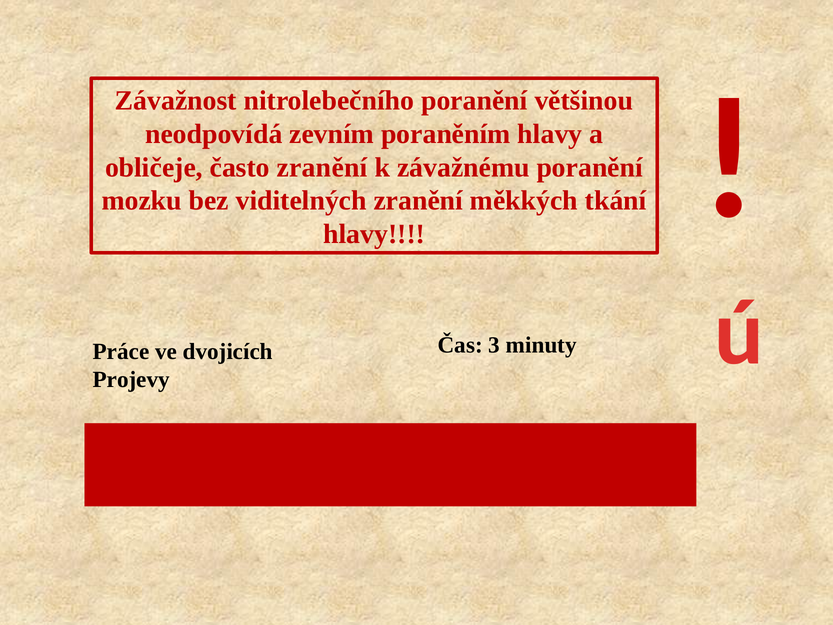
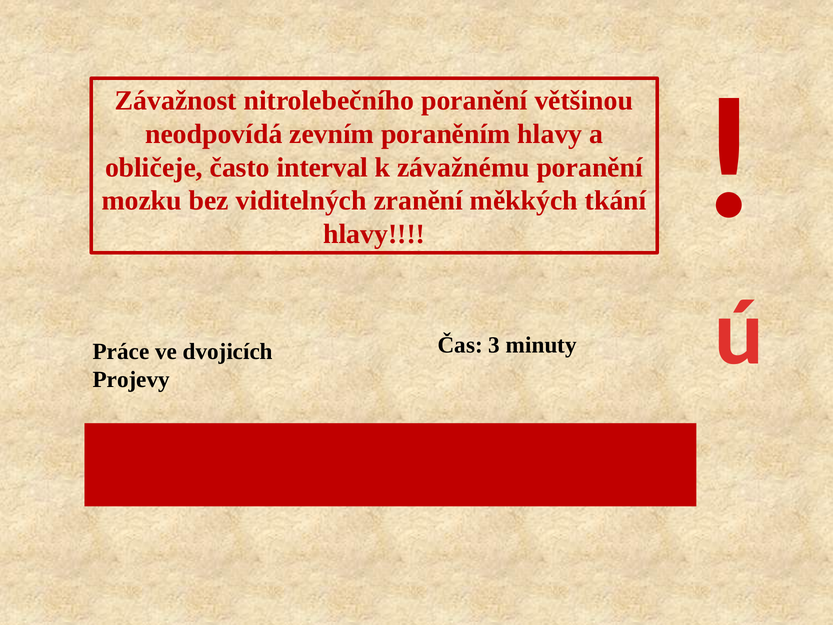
často zranění: zranění -> interval
